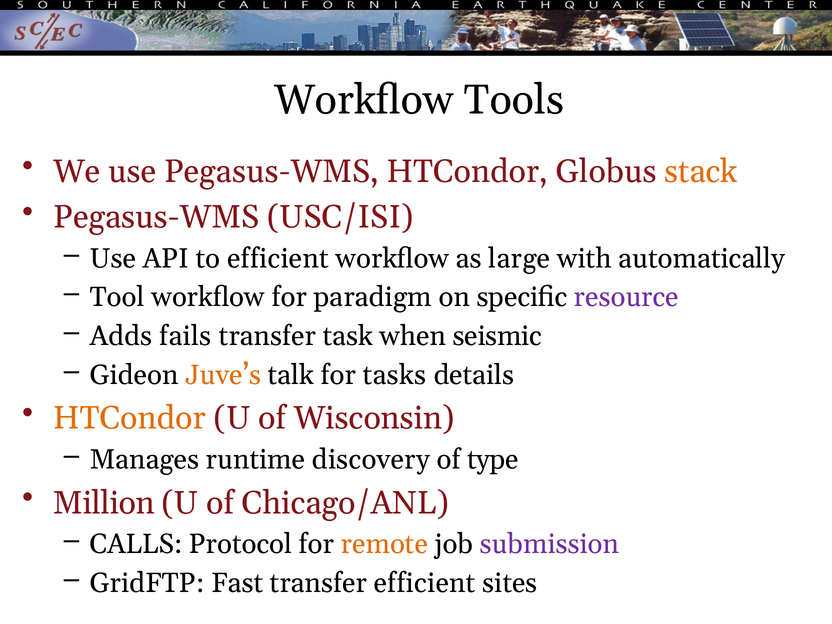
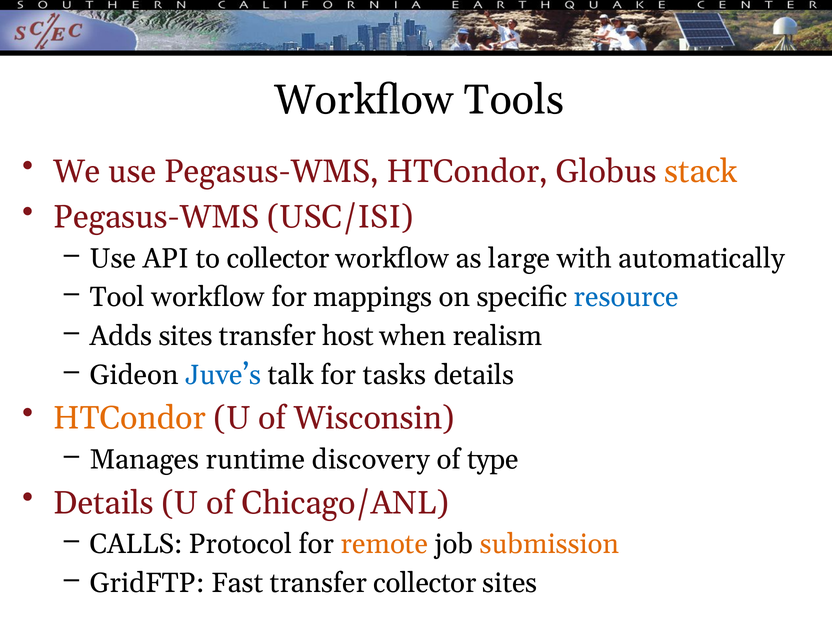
to efficient: efficient -> collector
paradigm: paradigm -> mappings
resource colour: purple -> blue
Adds fails: fails -> sites
task: task -> host
seismic: seismic -> realism
Juve’s colour: orange -> blue
Million at (104, 503): Million -> Details
submission colour: purple -> orange
transfer efficient: efficient -> collector
